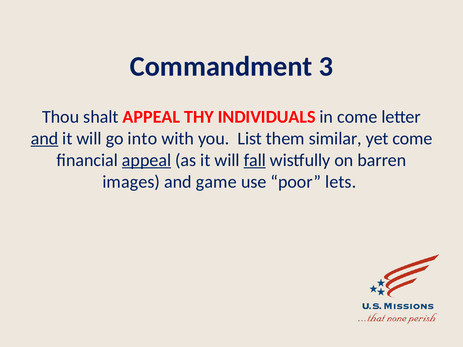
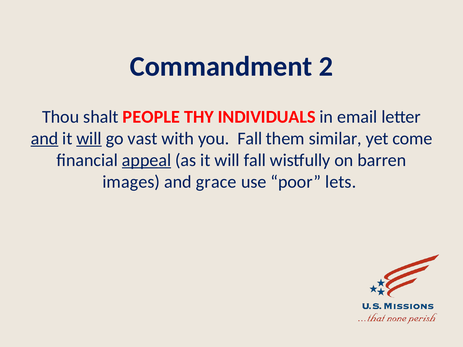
3: 3 -> 2
shalt APPEAL: APPEAL -> PEOPLE
in come: come -> email
will at (89, 139) underline: none -> present
into: into -> vast
you List: List -> Fall
fall at (255, 160) underline: present -> none
game: game -> grace
